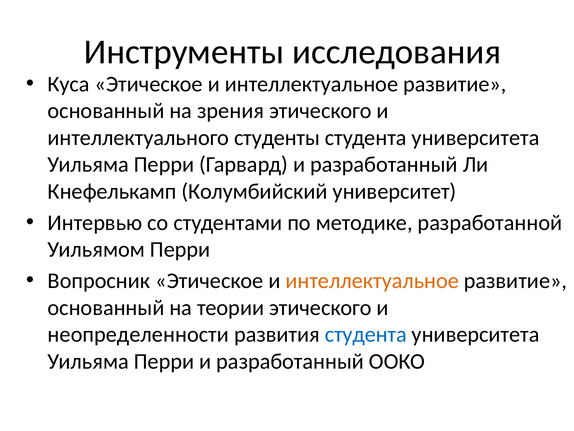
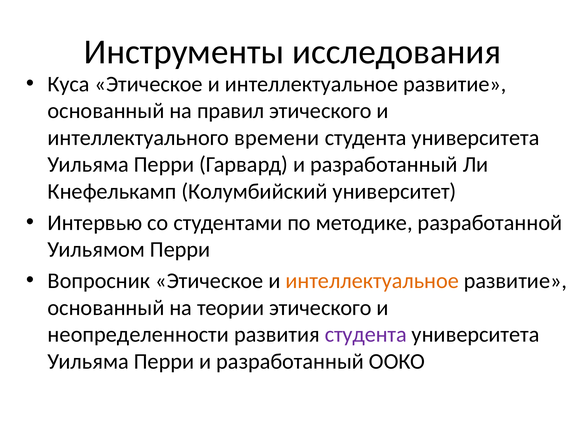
зрения: зрения -> правил
студенты: студенты -> времени
студента at (366, 334) colour: blue -> purple
